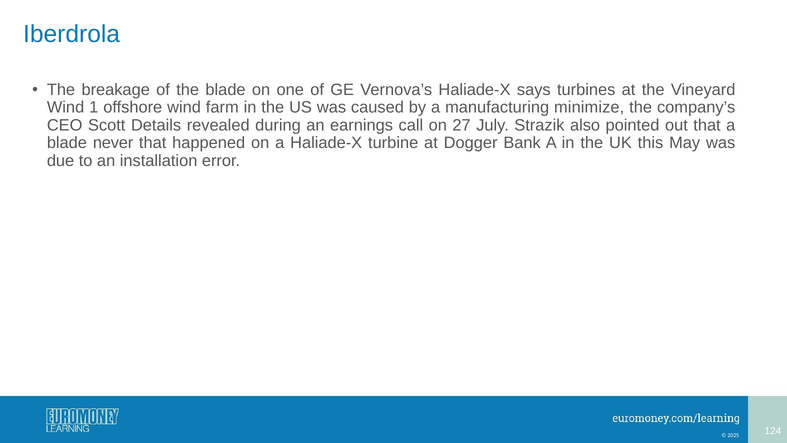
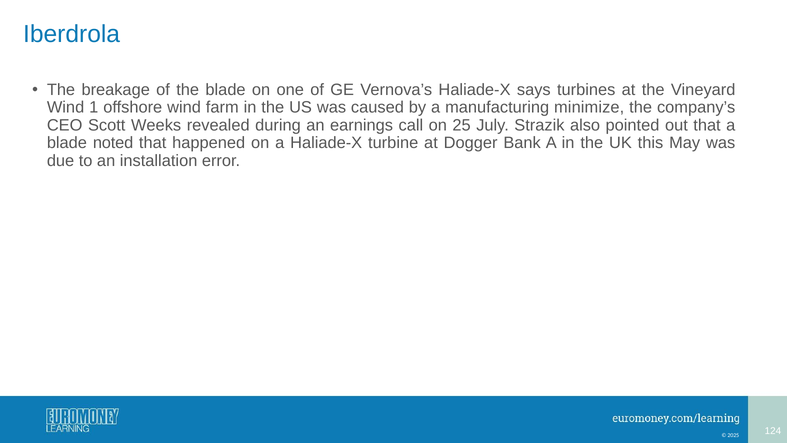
Details: Details -> Weeks
27: 27 -> 25
never: never -> noted
